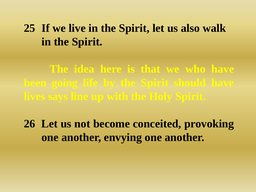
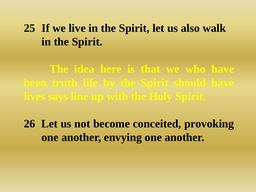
going: going -> truth
